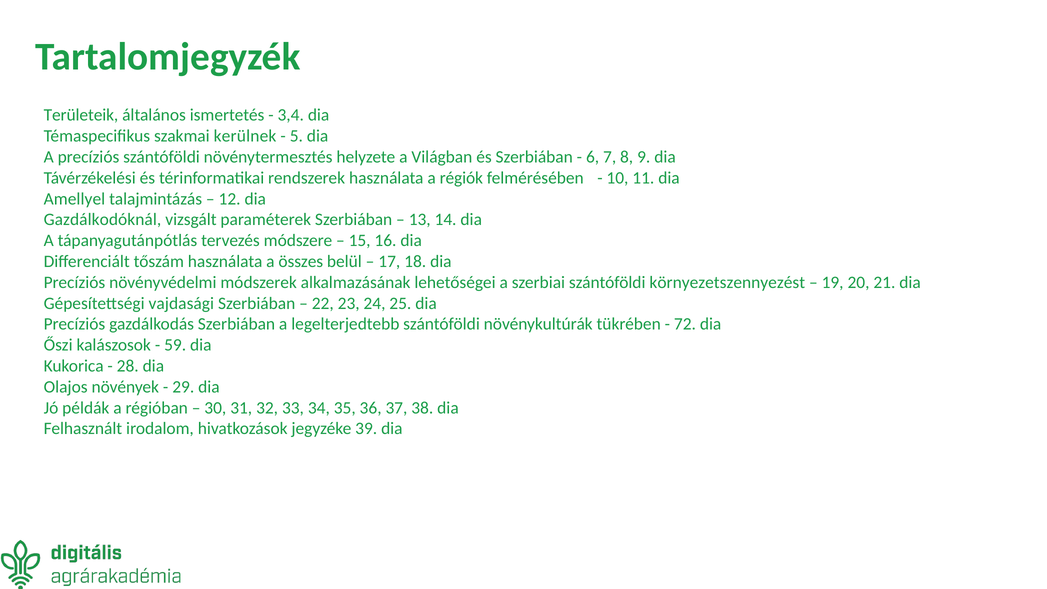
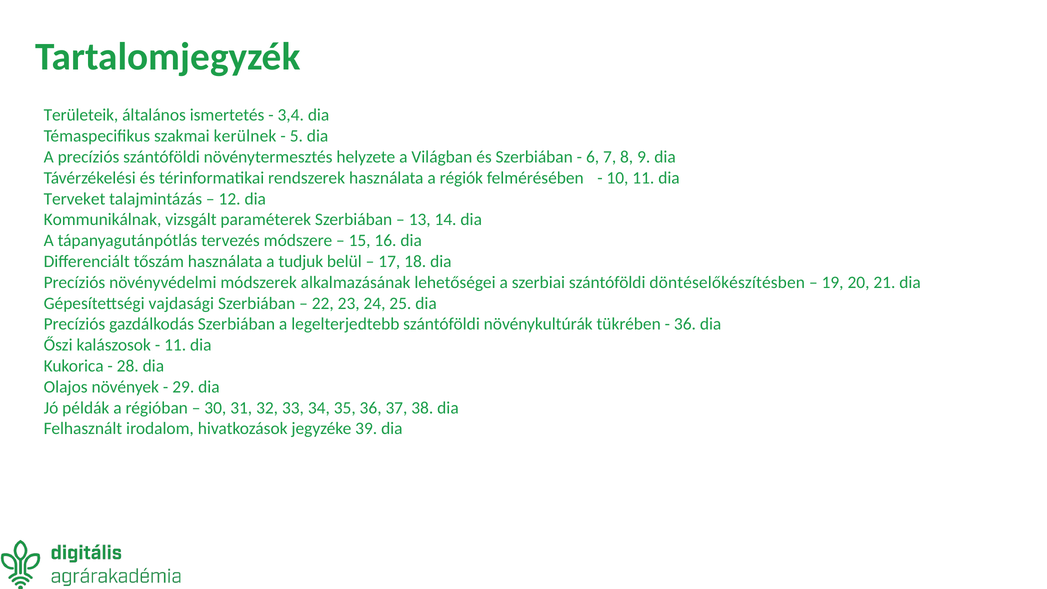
Amellyel: Amellyel -> Terveket
Gazdálkodóknál: Gazdálkodóknál -> Kommunikálnak
összes: összes -> tudjuk
környezetszennyezést: környezetszennyezést -> döntéselőkészítésben
72 at (685, 324): 72 -> 36
59 at (175, 345): 59 -> 11
